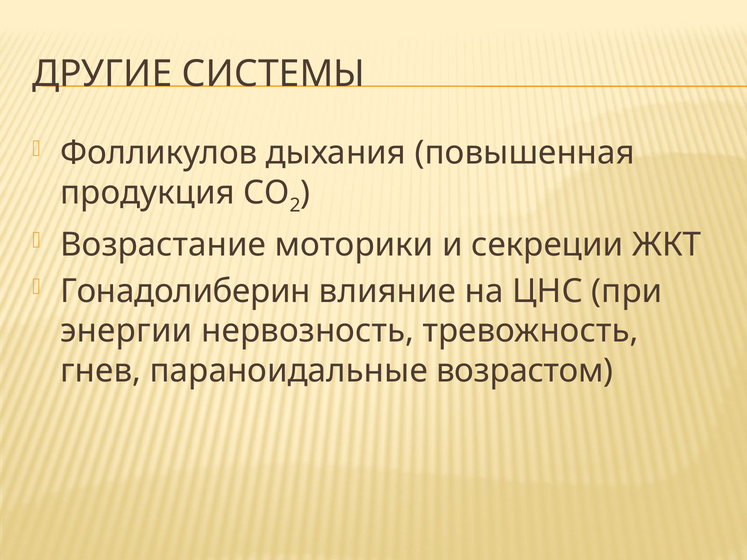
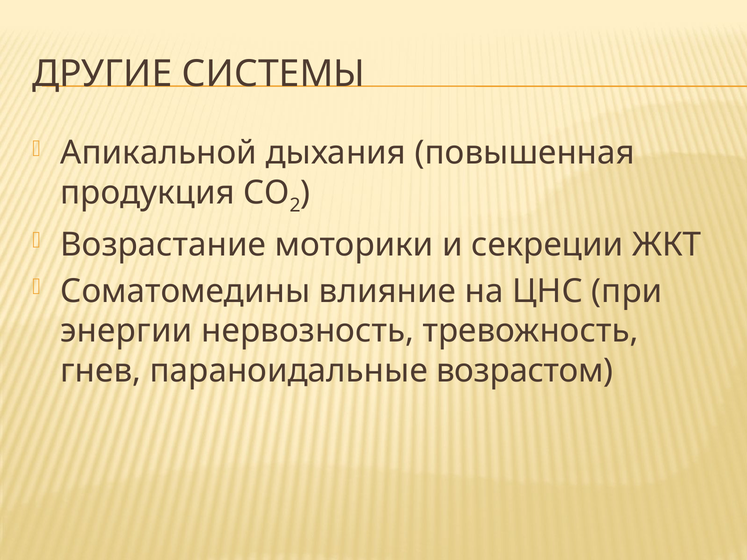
Фолликулов: Фолликулов -> Апикальной
Гонадолиберин: Гонадолиберин -> Соматомедины
